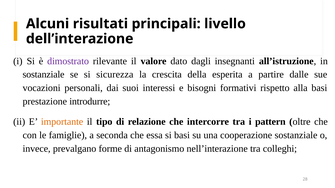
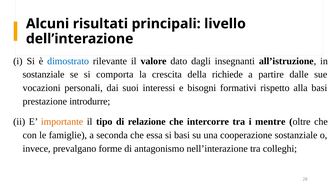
dimostrato colour: purple -> blue
sicurezza: sicurezza -> comporta
esperita: esperita -> richiede
pattern: pattern -> mentre
